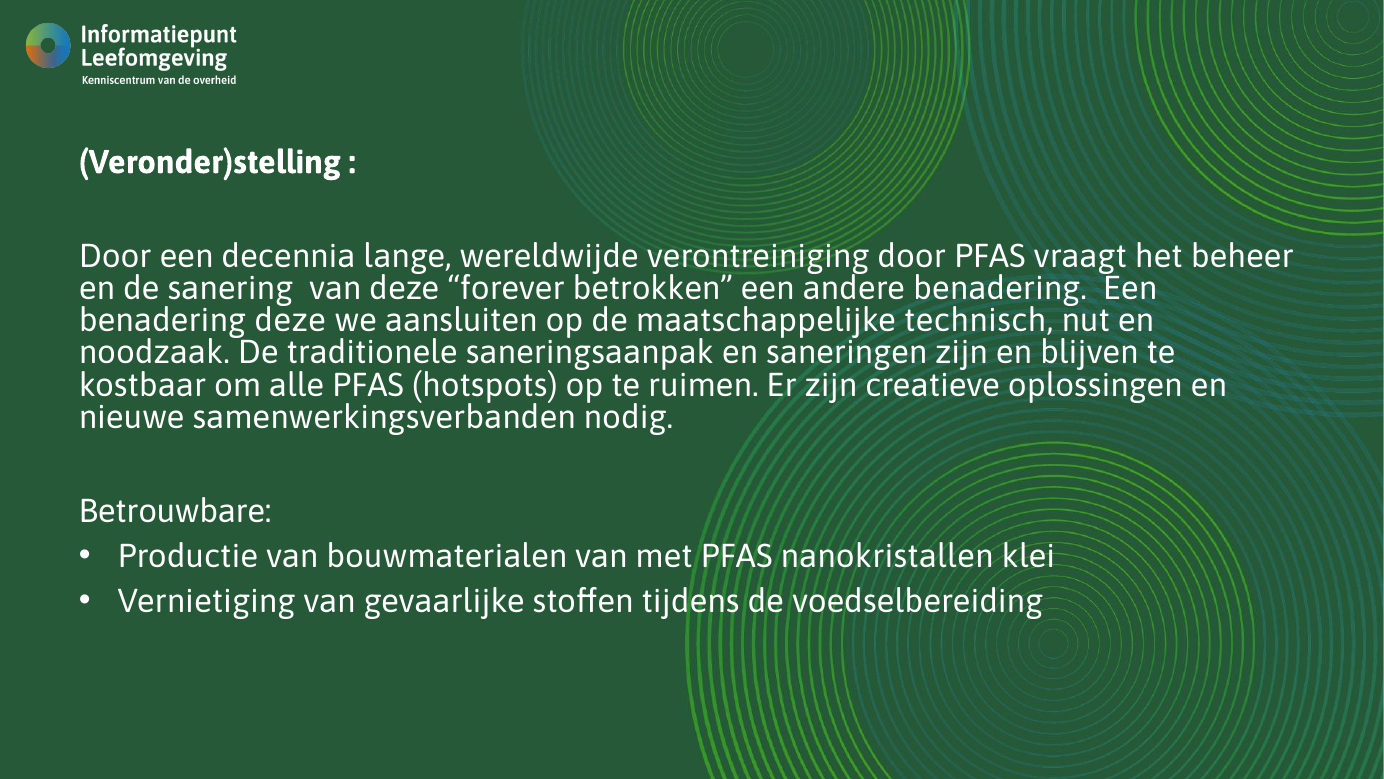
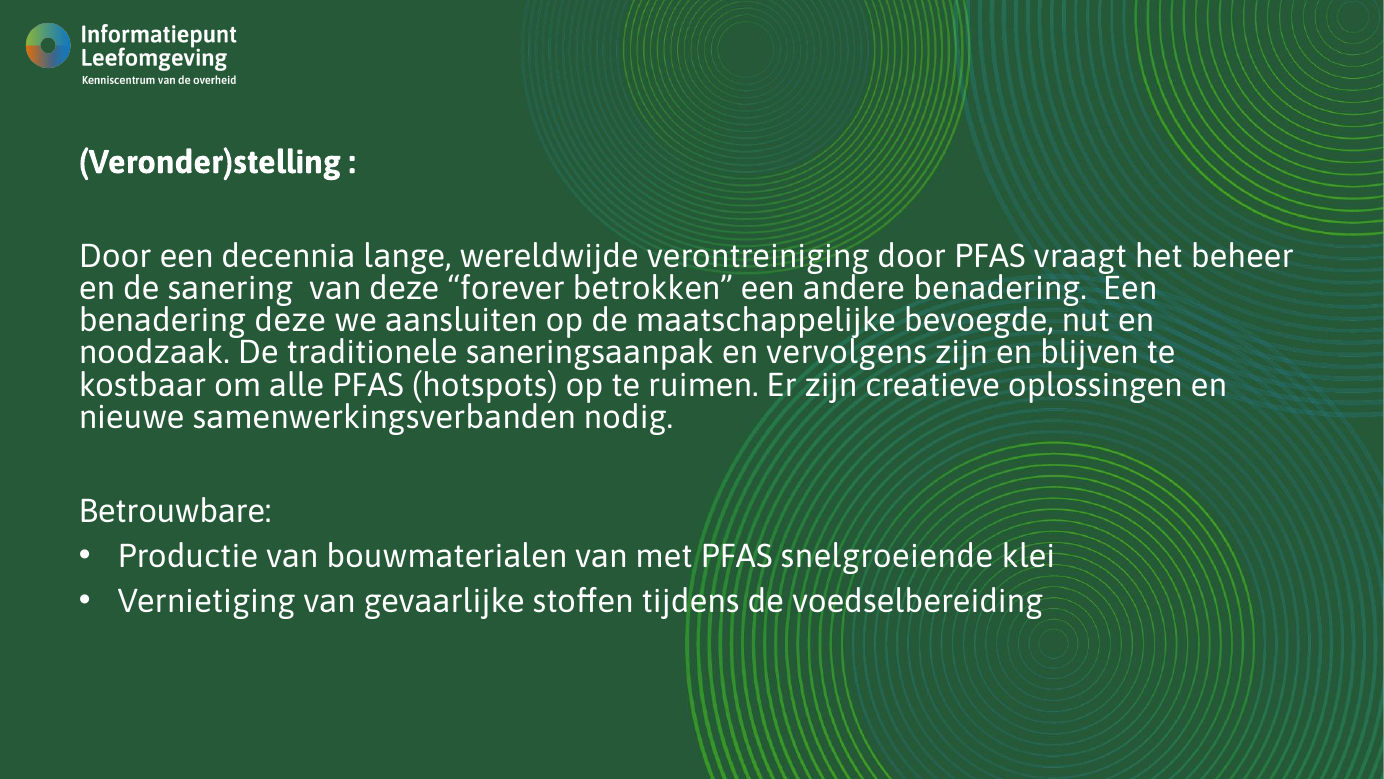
technisch: technisch -> bevoegde
saneringen: saneringen -> vervolgens
nanokristallen: nanokristallen -> snelgroeiende
